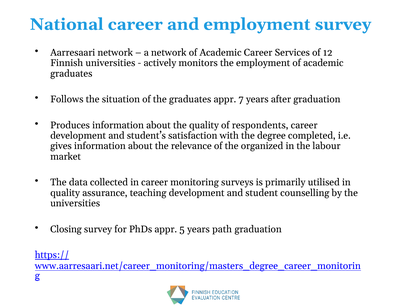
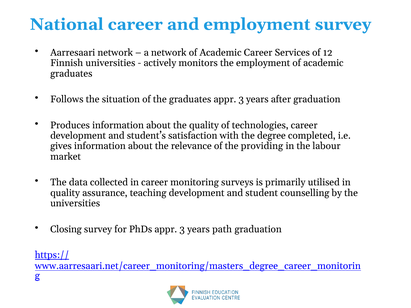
graduates appr 7: 7 -> 3
respondents: respondents -> technologies
organized: organized -> providing
PhDs appr 5: 5 -> 3
